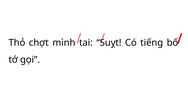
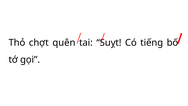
mình: mình -> quên
